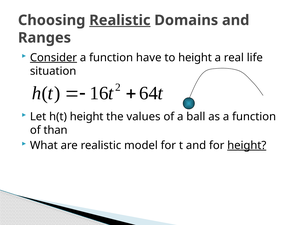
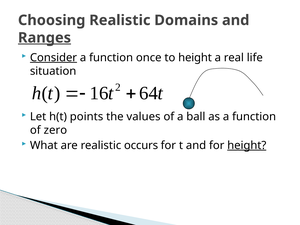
Realistic at (120, 20) underline: present -> none
Ranges underline: none -> present
have: have -> once
h(t height: height -> points
than: than -> zero
model: model -> occurs
